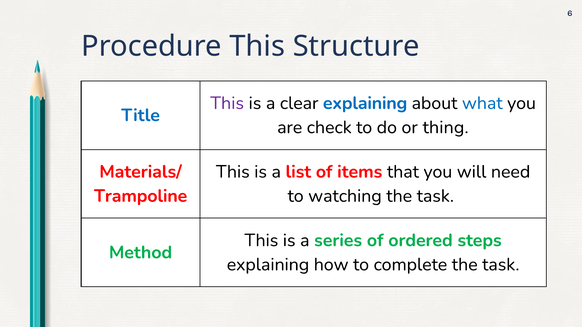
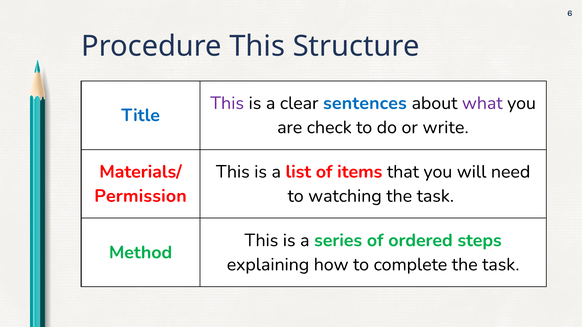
clear explaining: explaining -> sentences
what colour: blue -> purple
thing: thing -> write
Trampoline: Trampoline -> Permission
